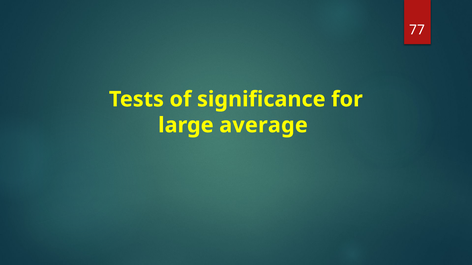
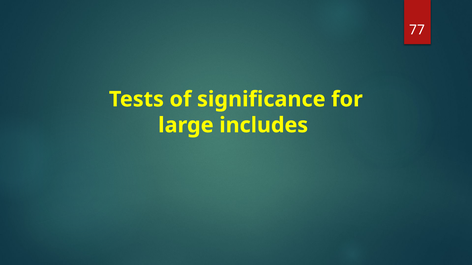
average: average -> includes
